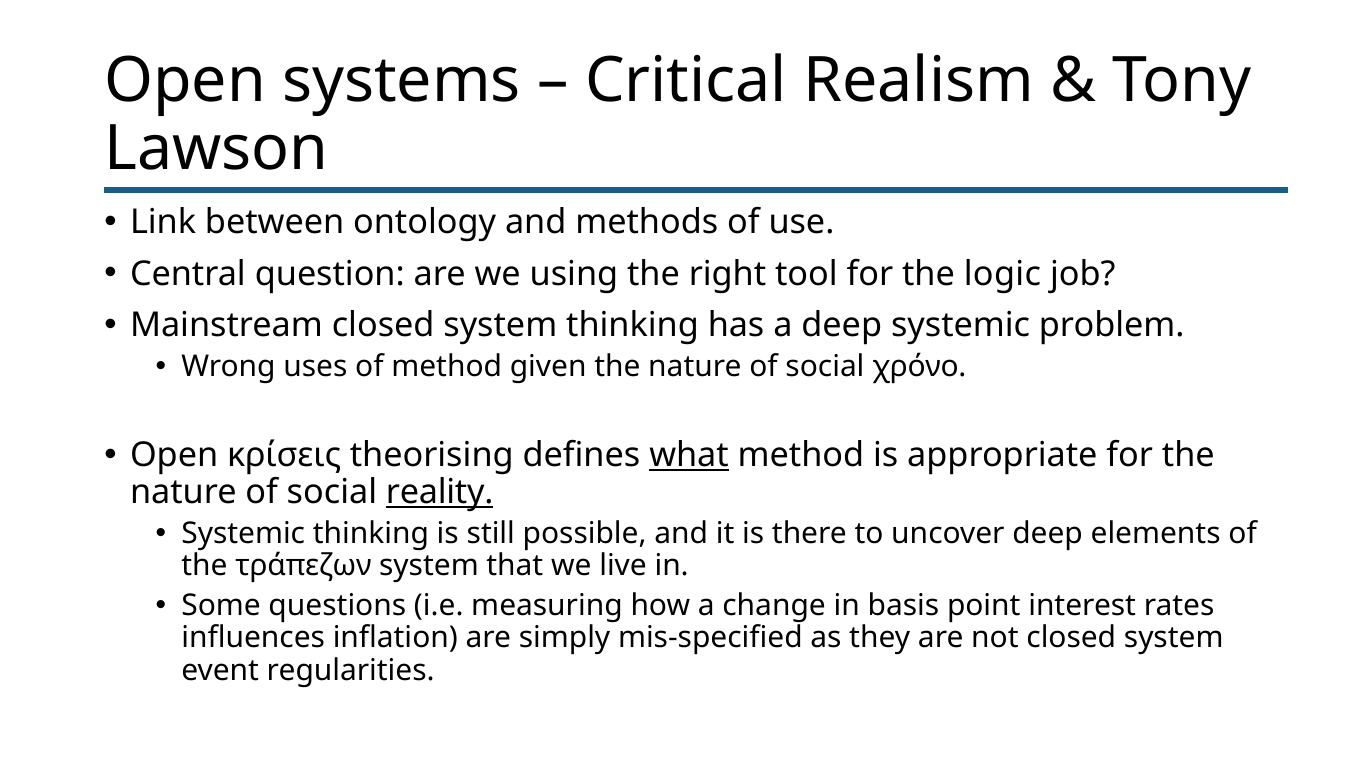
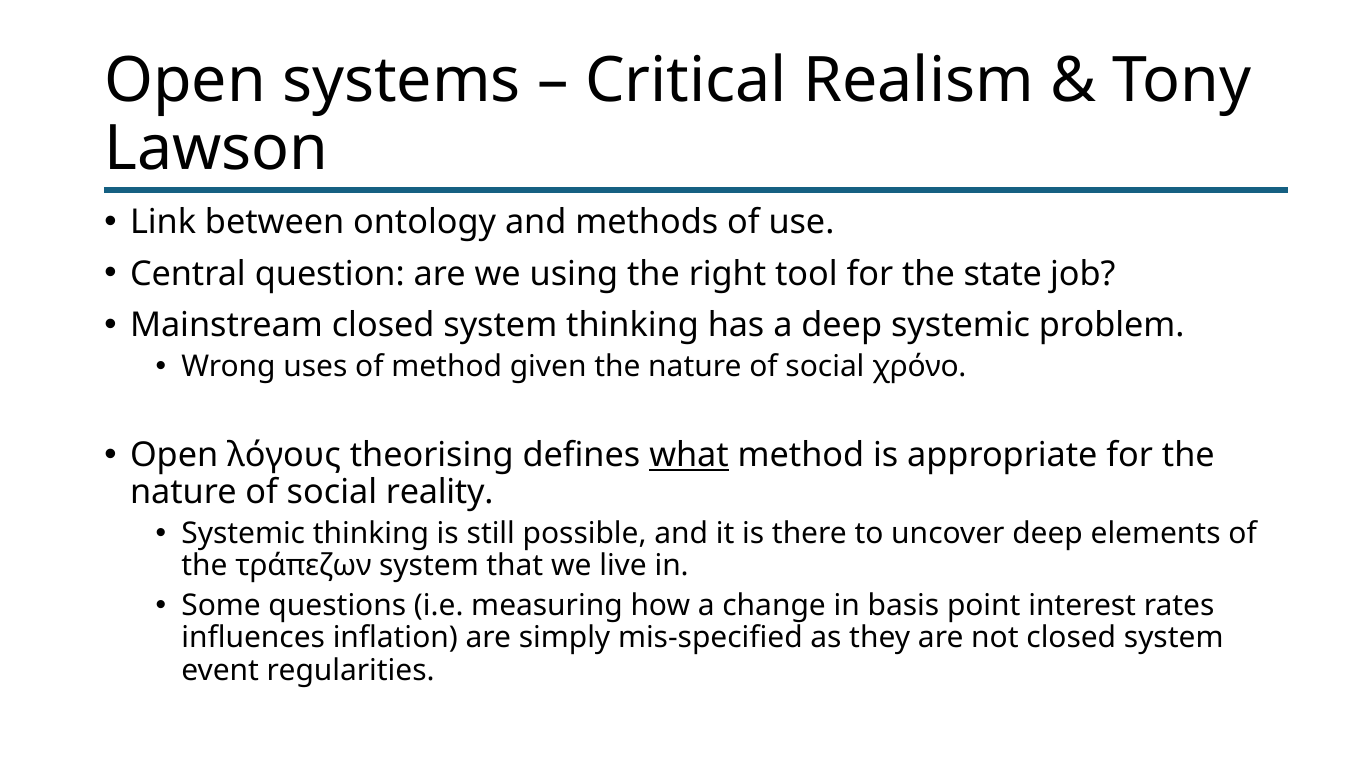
logic: logic -> state
κρίσεις: κρίσεις -> λόγους
reality underline: present -> none
